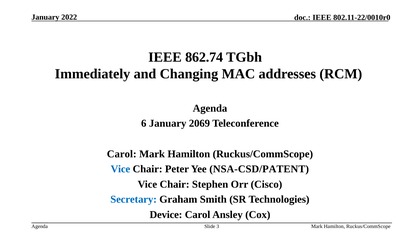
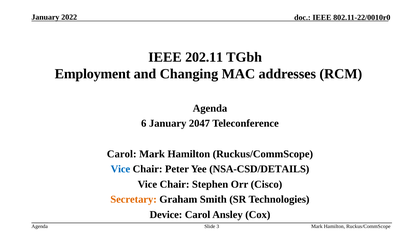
862.74: 862.74 -> 202.11
Immediately: Immediately -> Employment
2069: 2069 -> 2047
NSA-CSD/PATENT: NSA-CSD/PATENT -> NSA-CSD/DETAILS
Secretary colour: blue -> orange
